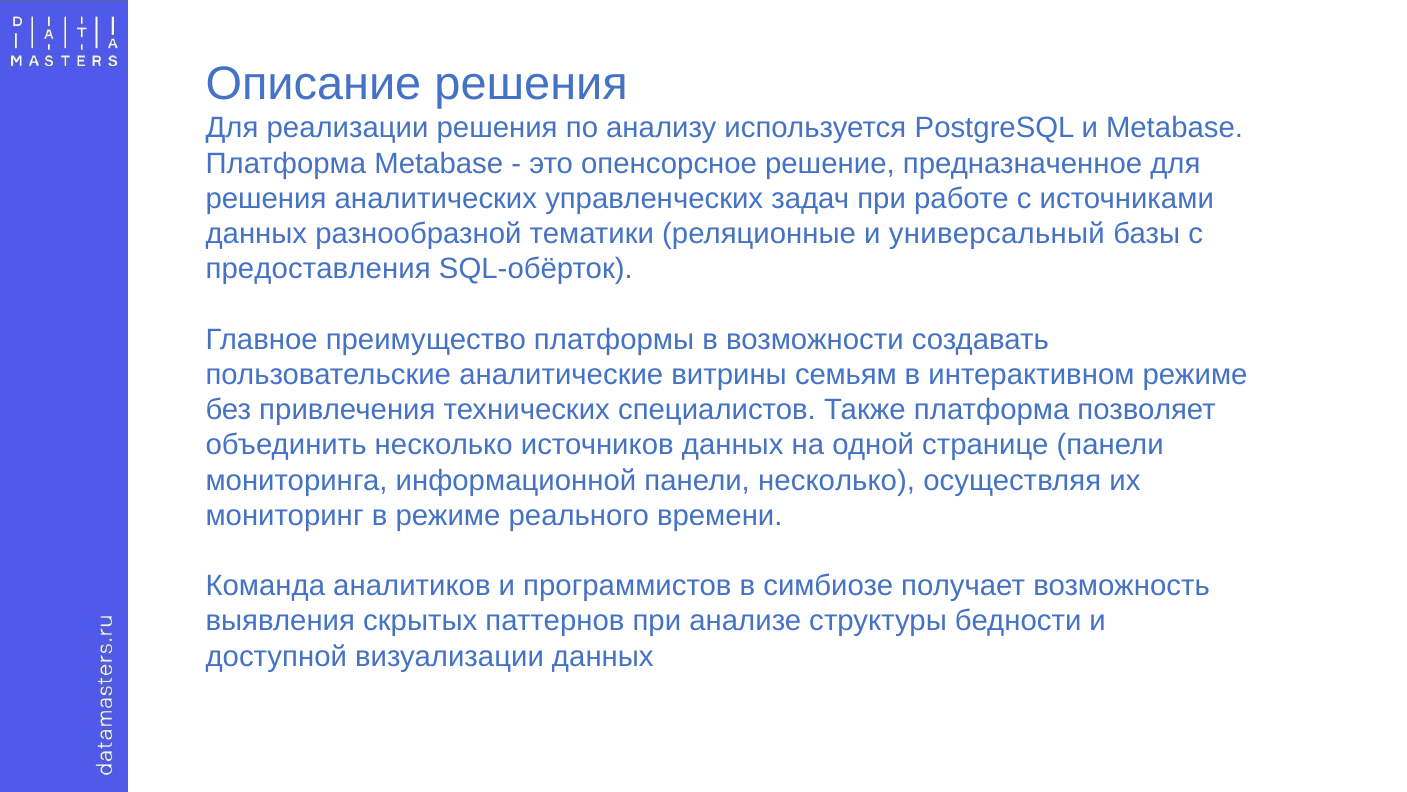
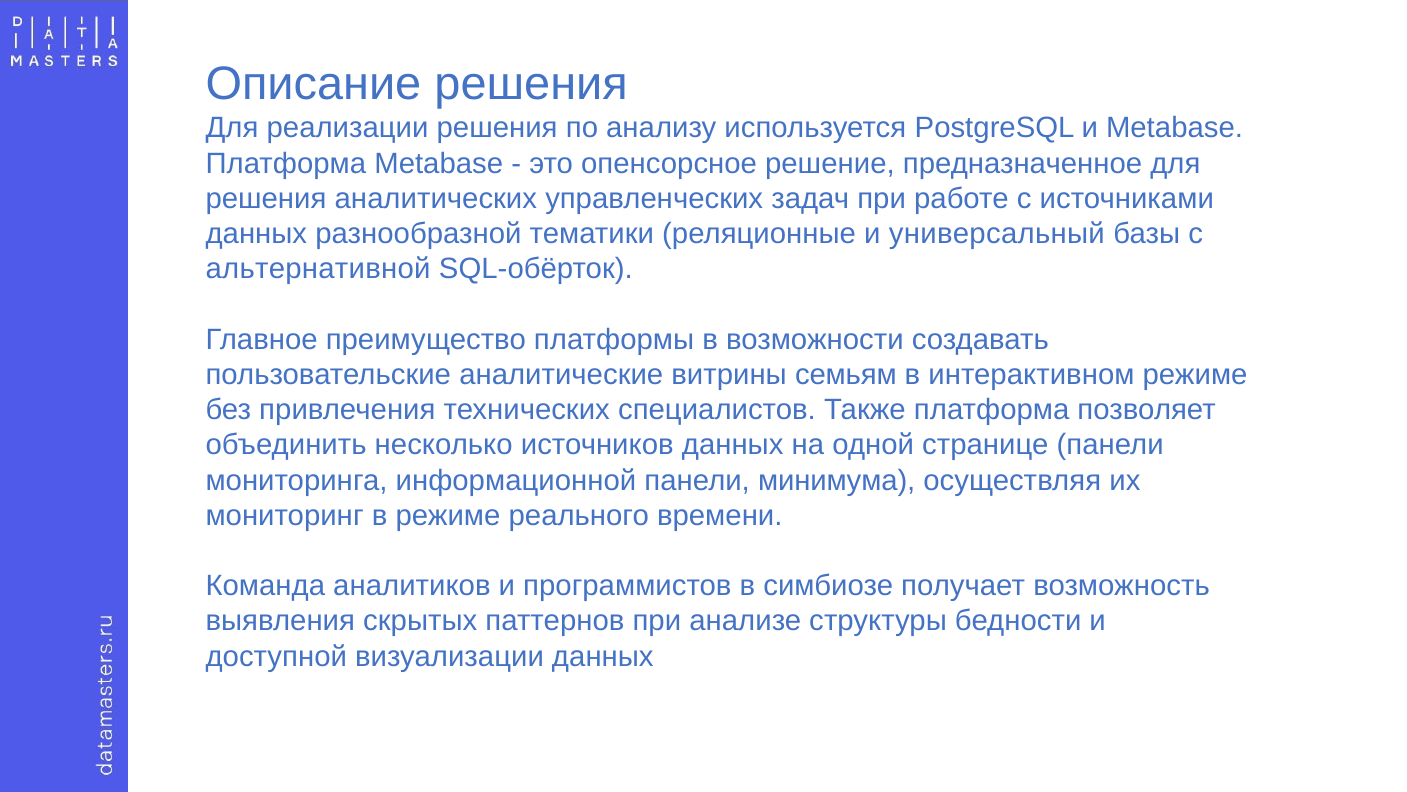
предоставления: предоставления -> альтернативной
панели несколько: несколько -> минимума
